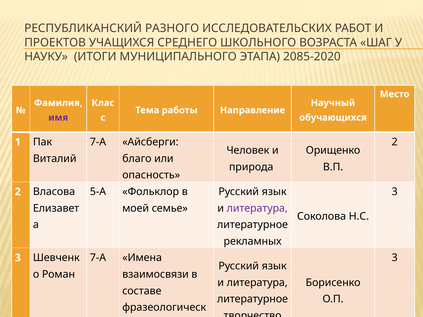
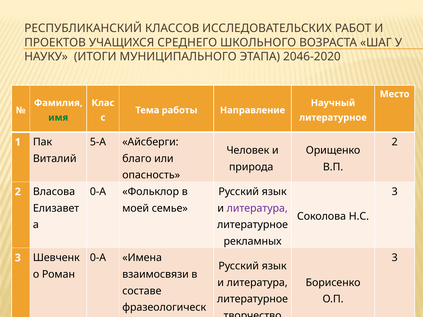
РАЗНОГО: РАЗНОГО -> КЛАССОВ
2085-2020: 2085-2020 -> 2046-2020
имя colour: purple -> green
обучающихся at (333, 118): обучающихся -> литературное
7-А at (98, 142): 7-А -> 5-А
5-А at (98, 192): 5-А -> 0-А
7-А at (98, 258): 7-А -> 0-А
